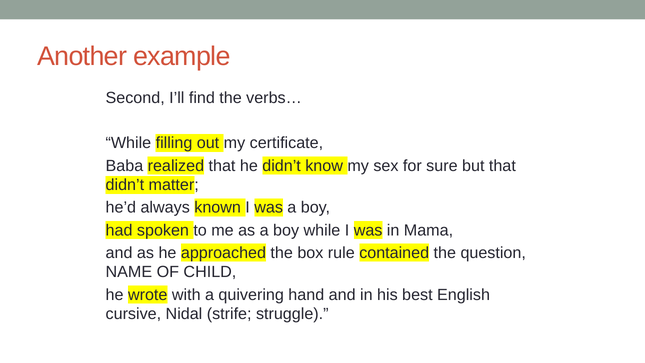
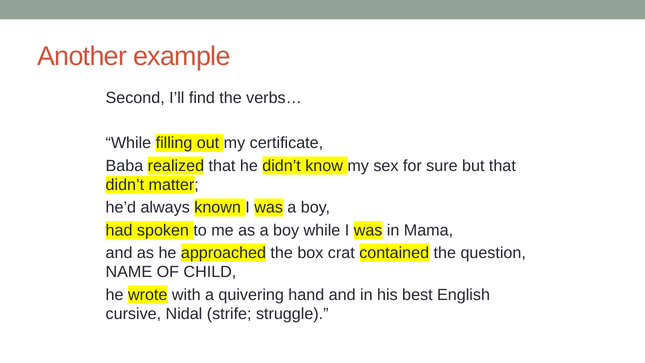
rule: rule -> crat
